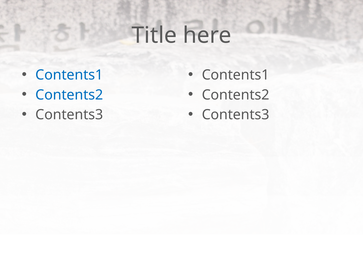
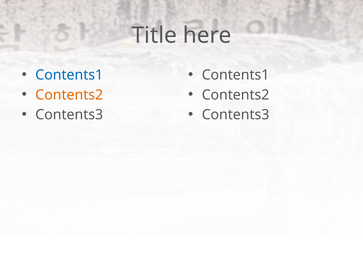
Contents2 at (69, 95) colour: blue -> orange
